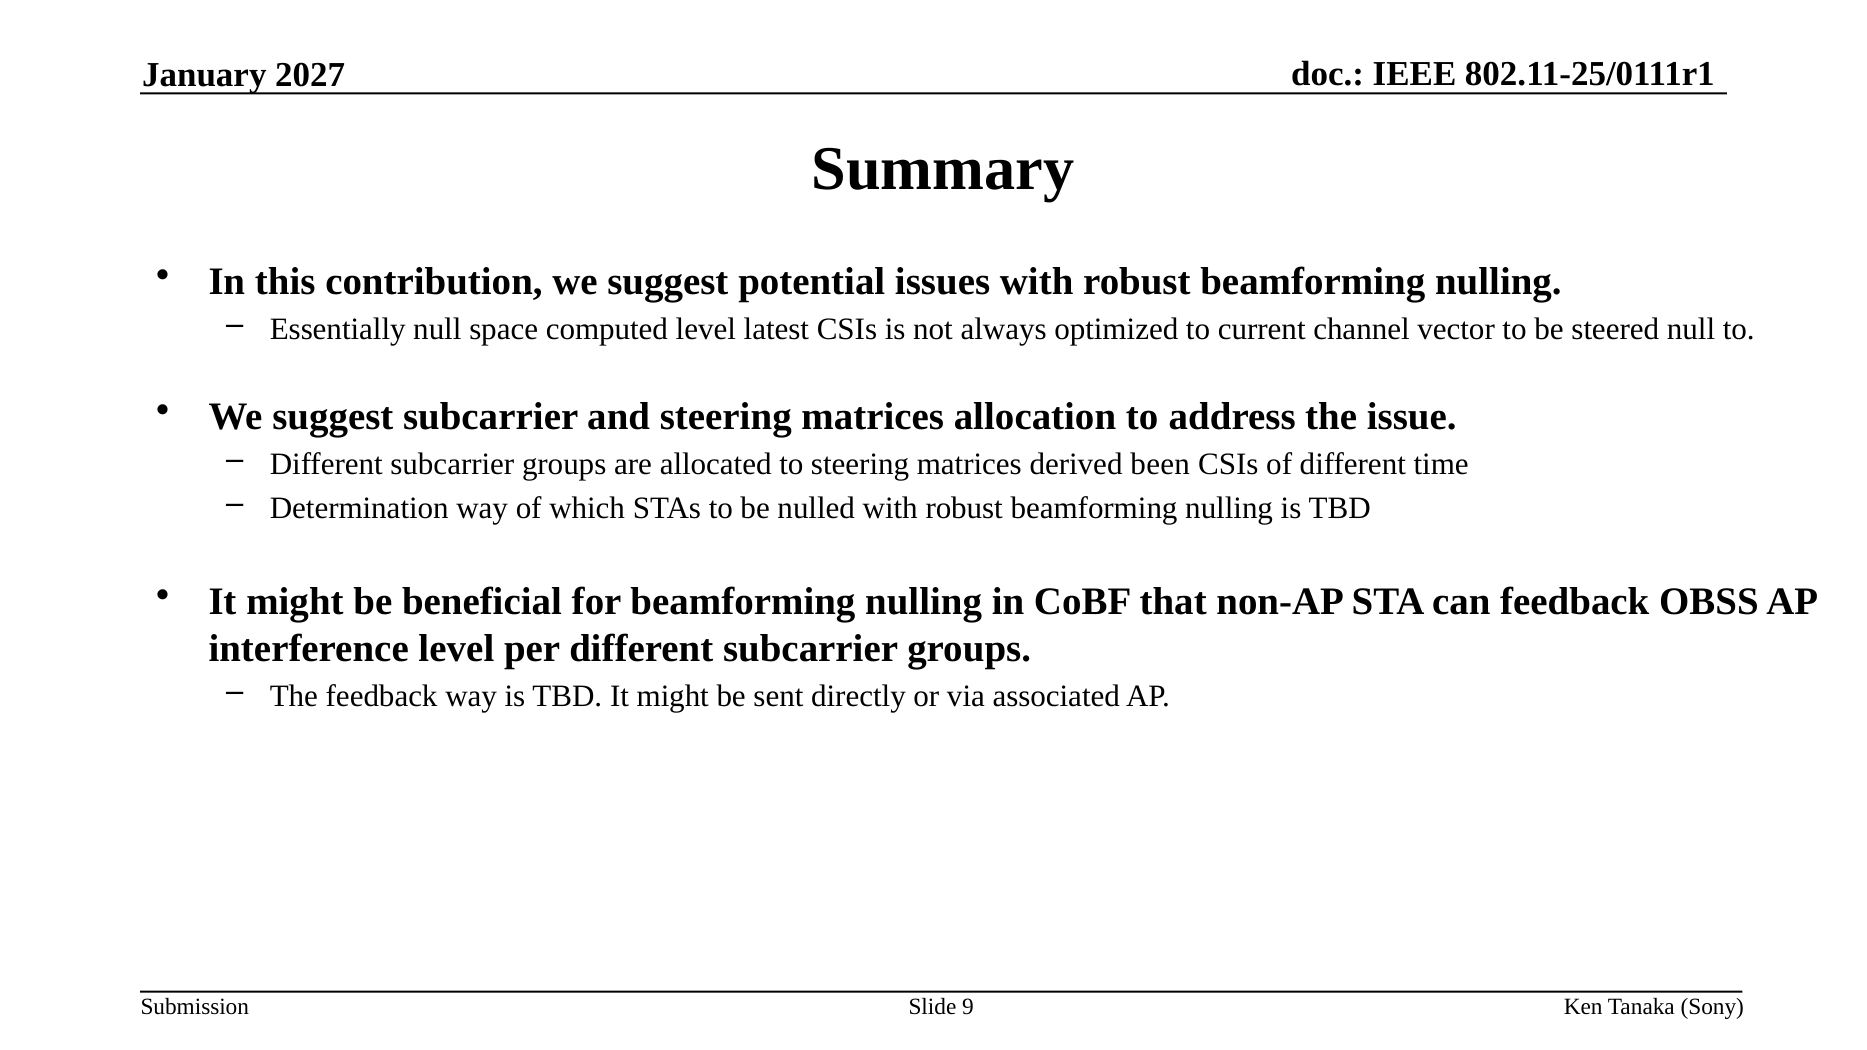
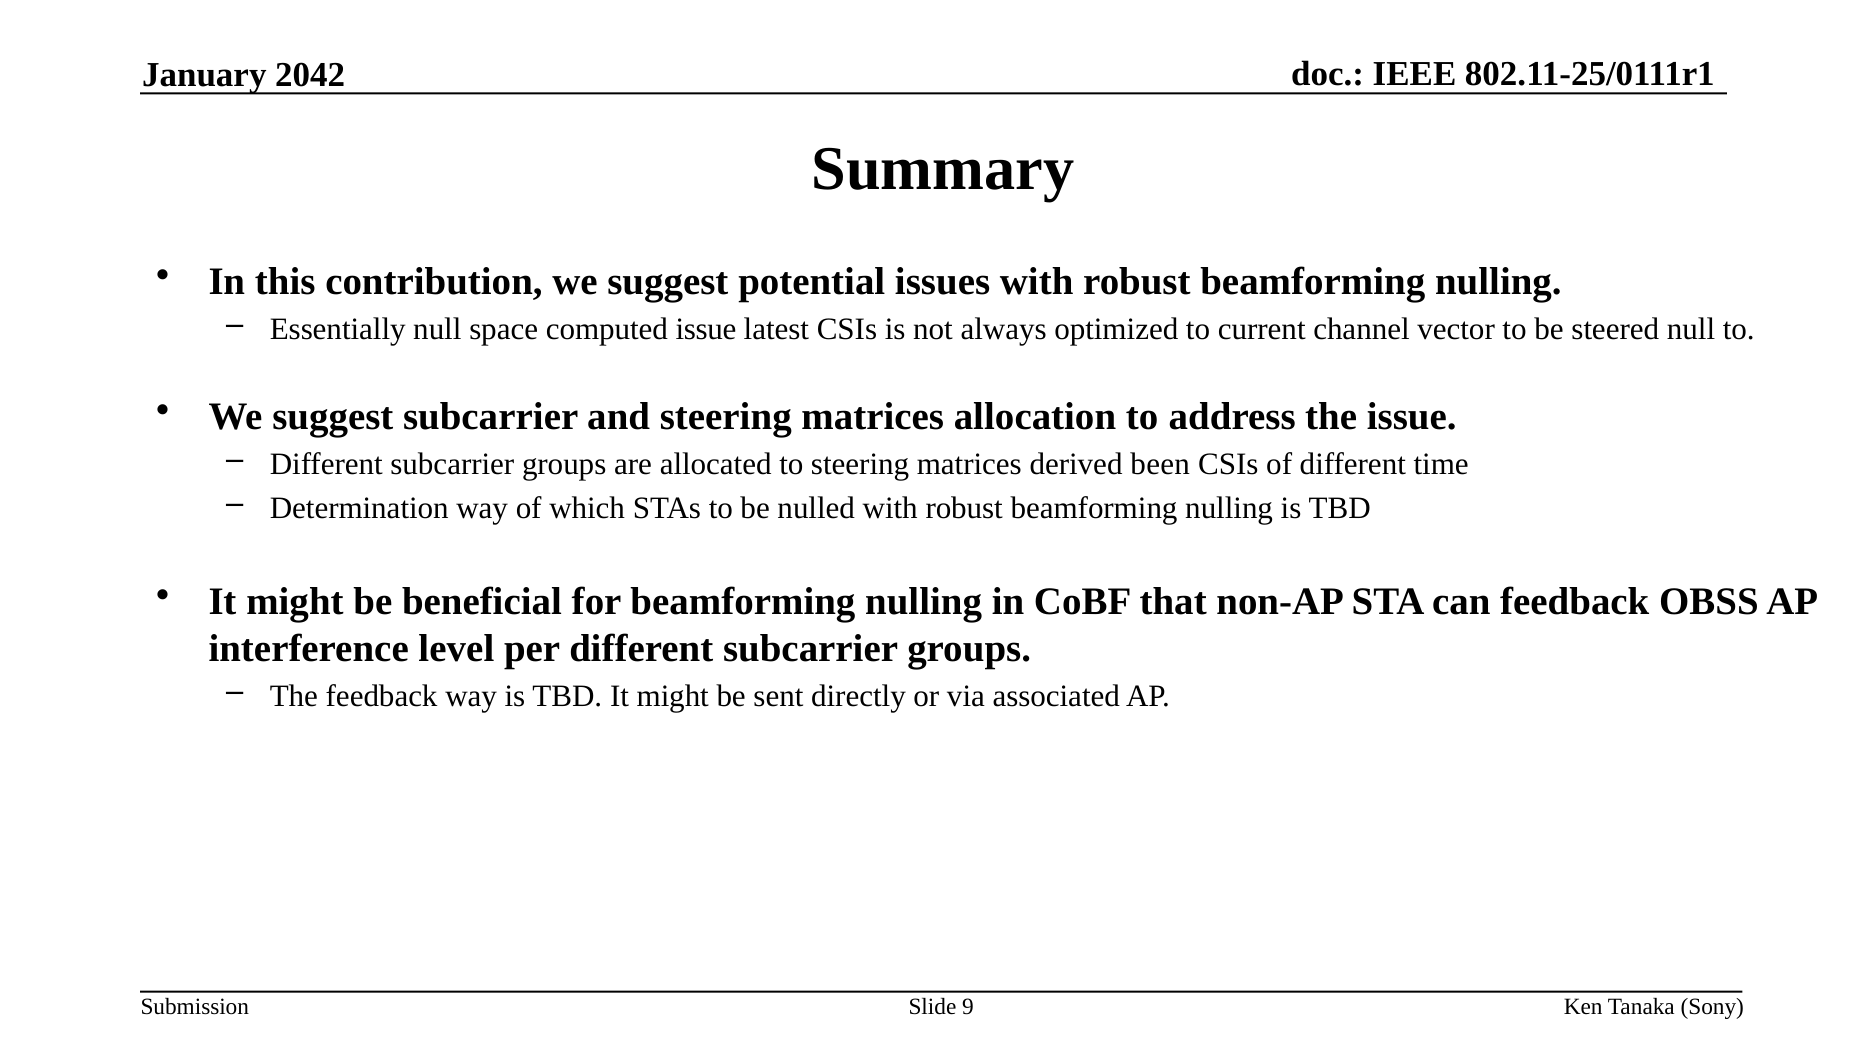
2027: 2027 -> 2042
computed level: level -> issue
